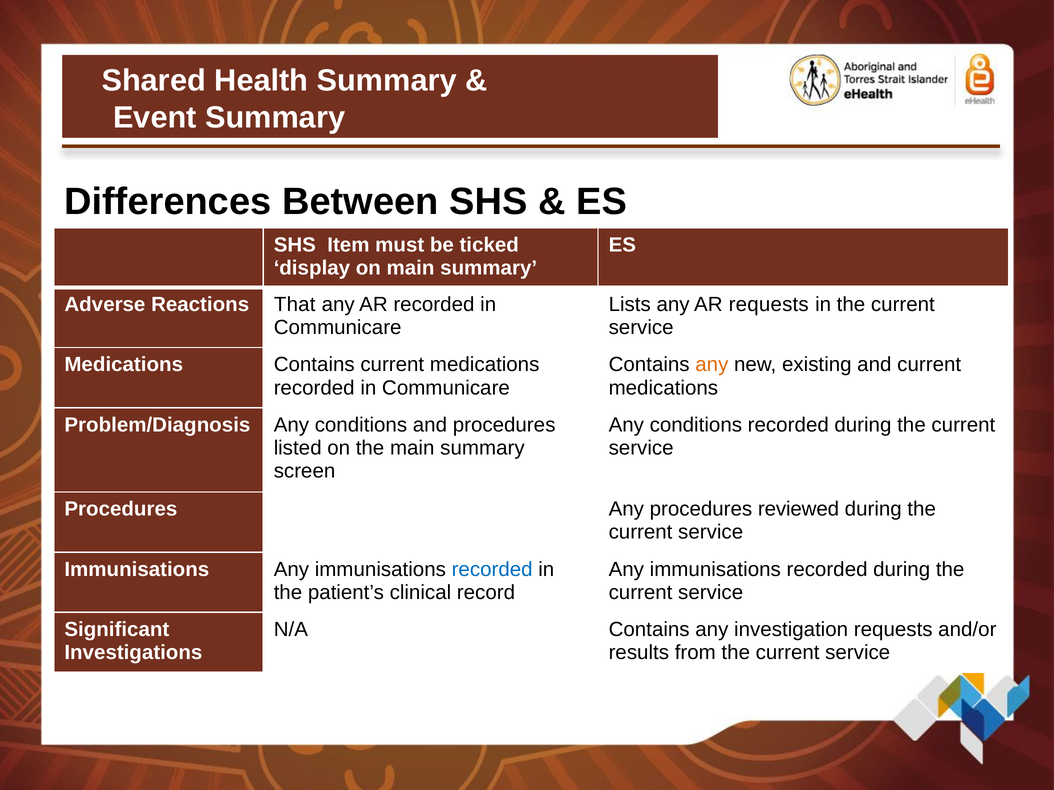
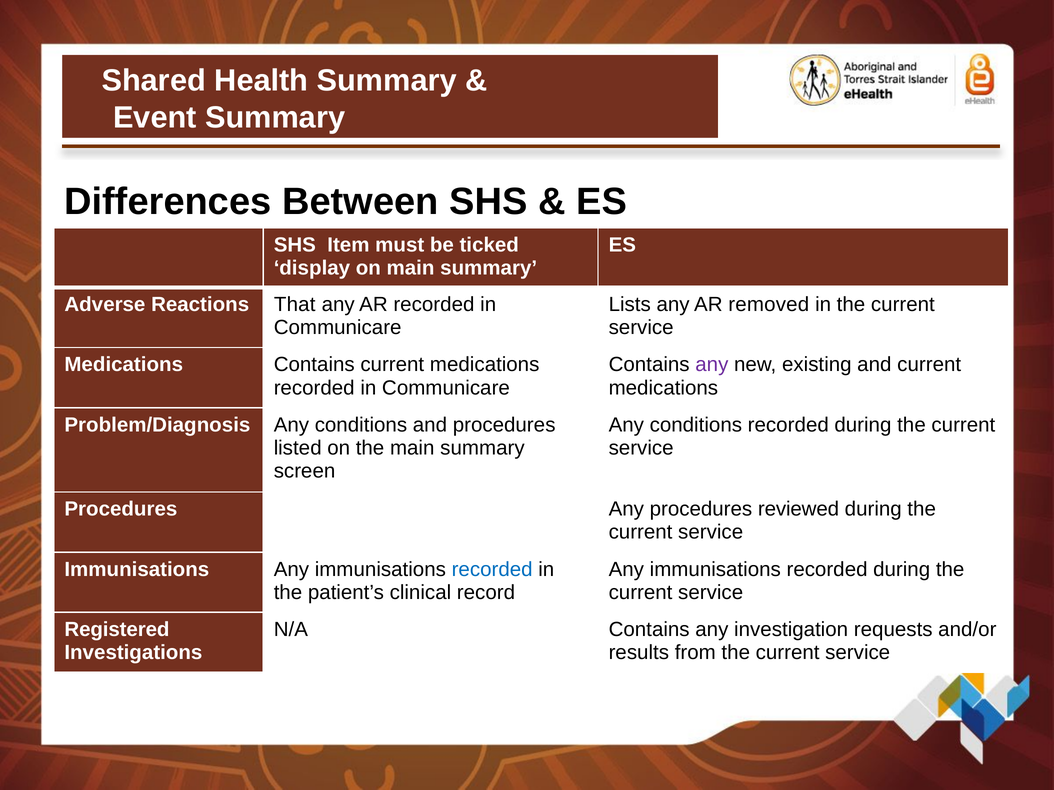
AR requests: requests -> removed
any at (712, 365) colour: orange -> purple
Significant: Significant -> Registered
